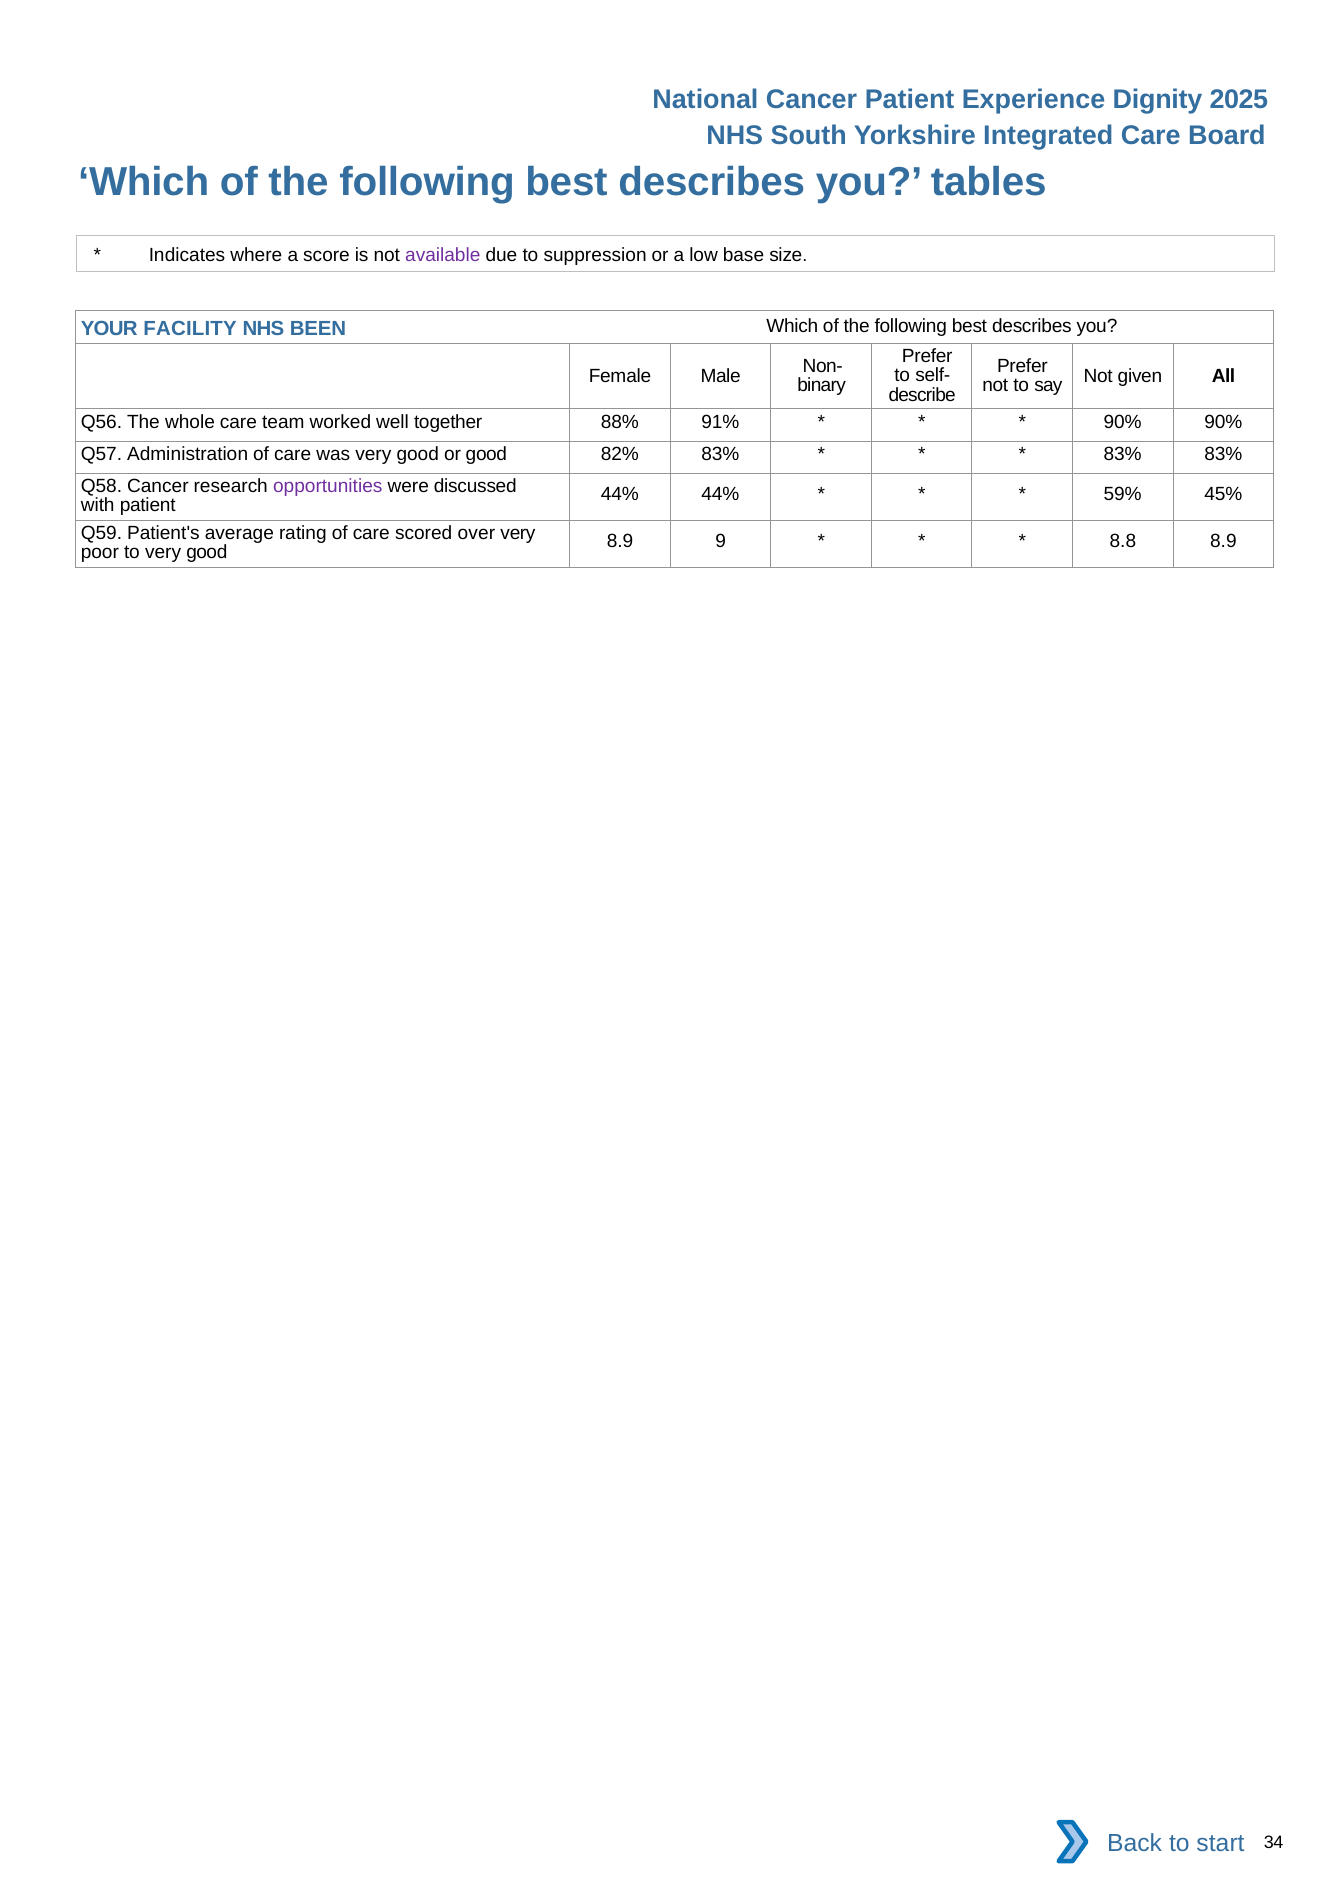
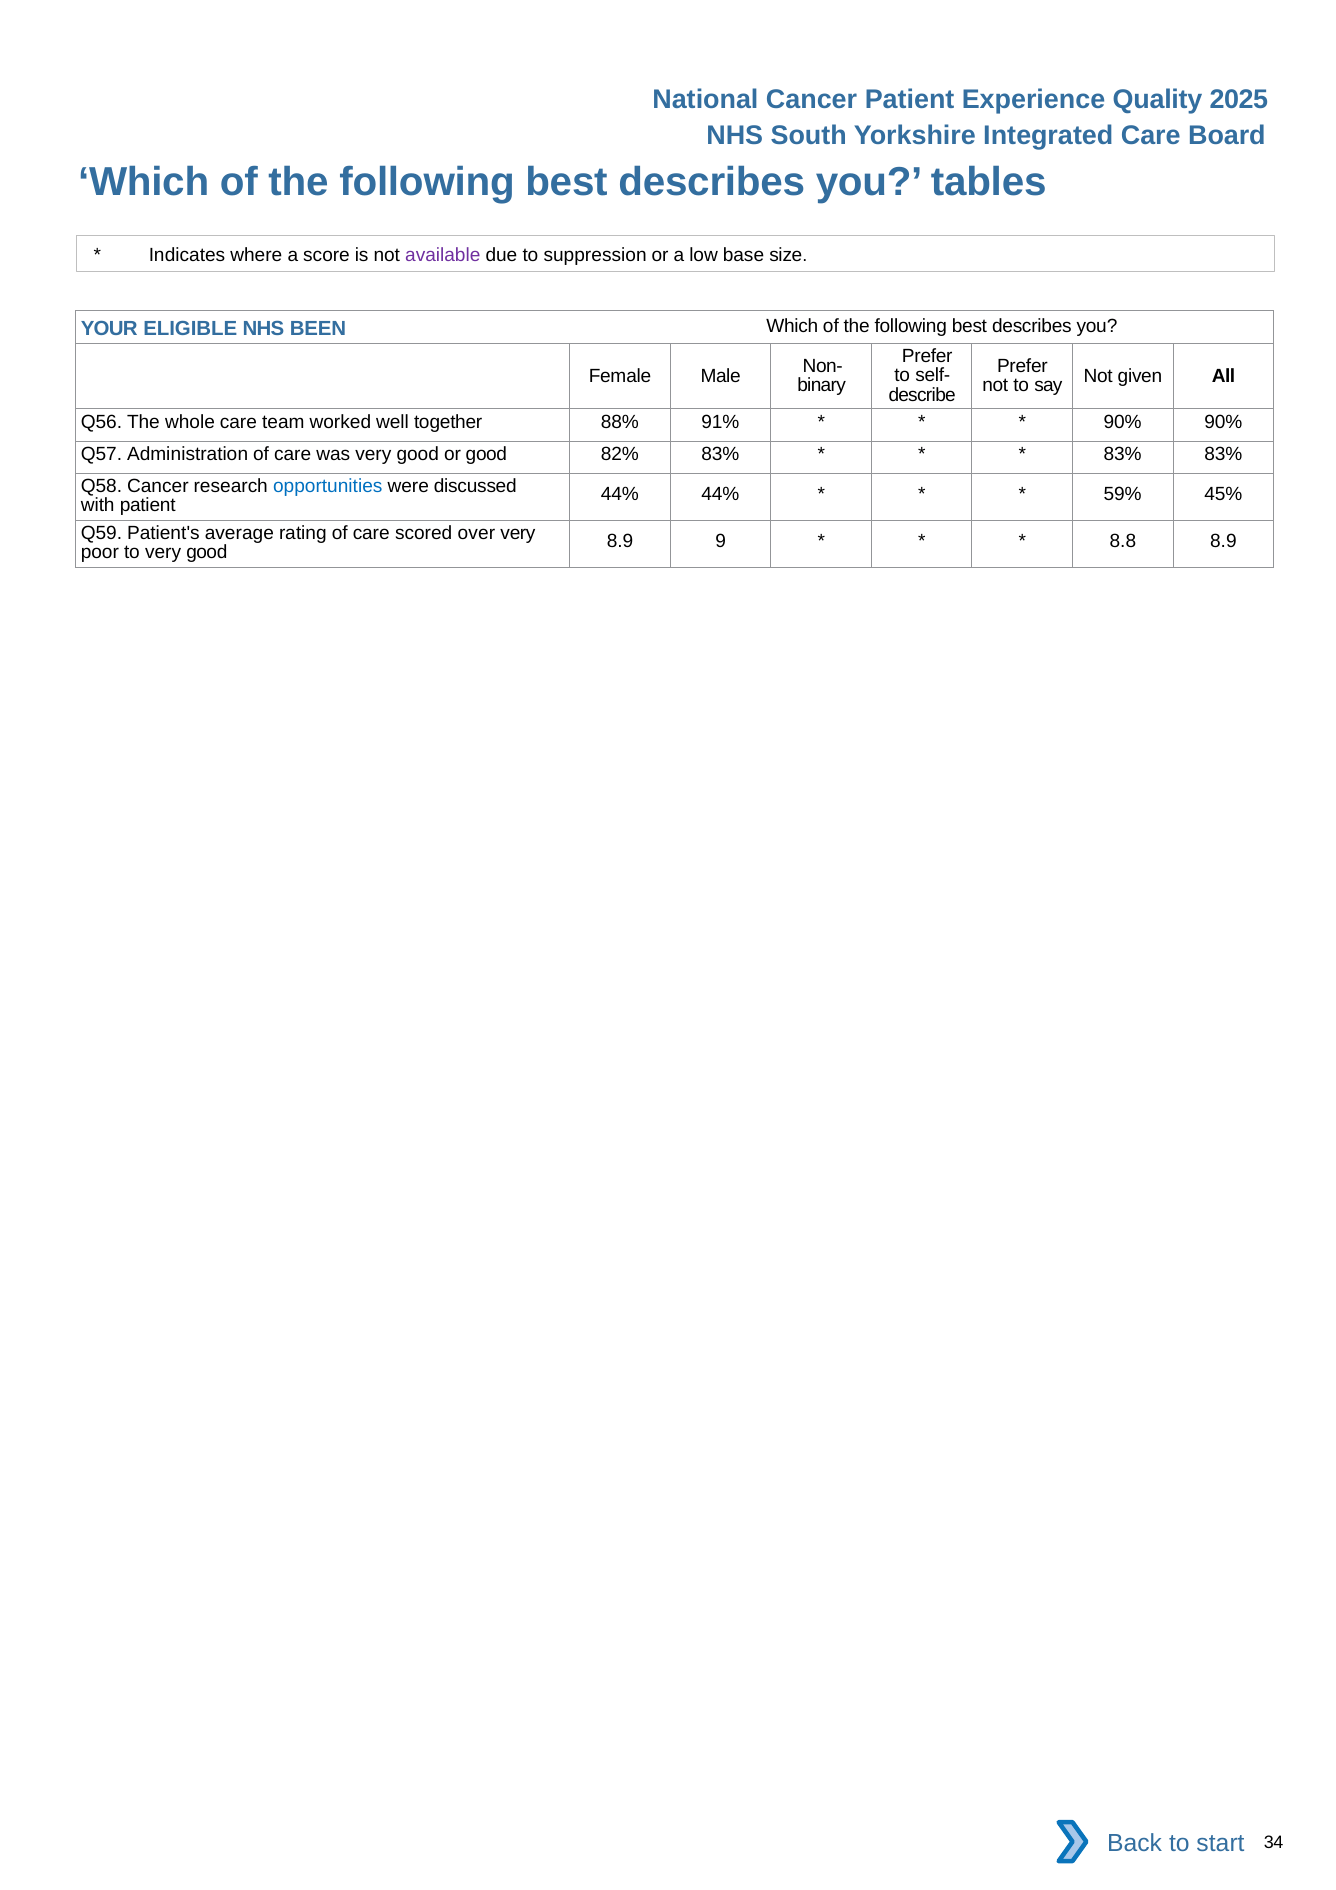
Dignity: Dignity -> Quality
FACILITY: FACILITY -> ELIGIBLE
opportunities colour: purple -> blue
